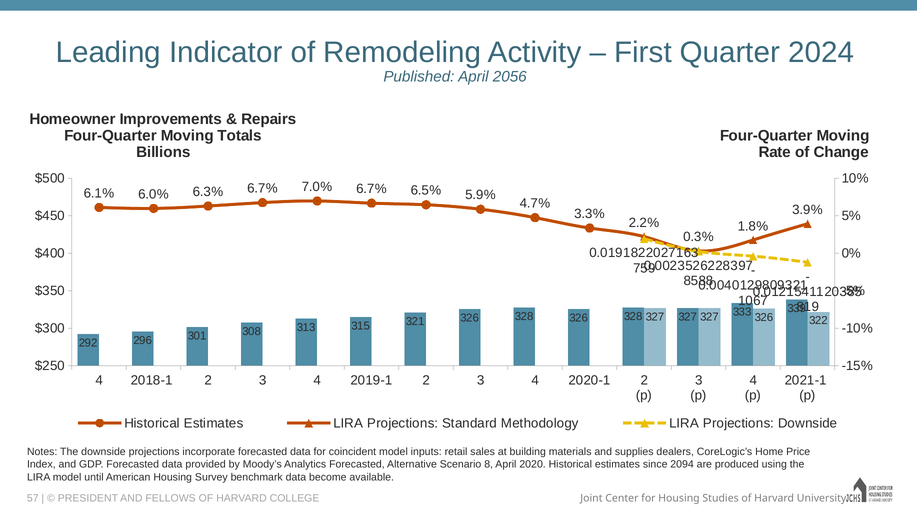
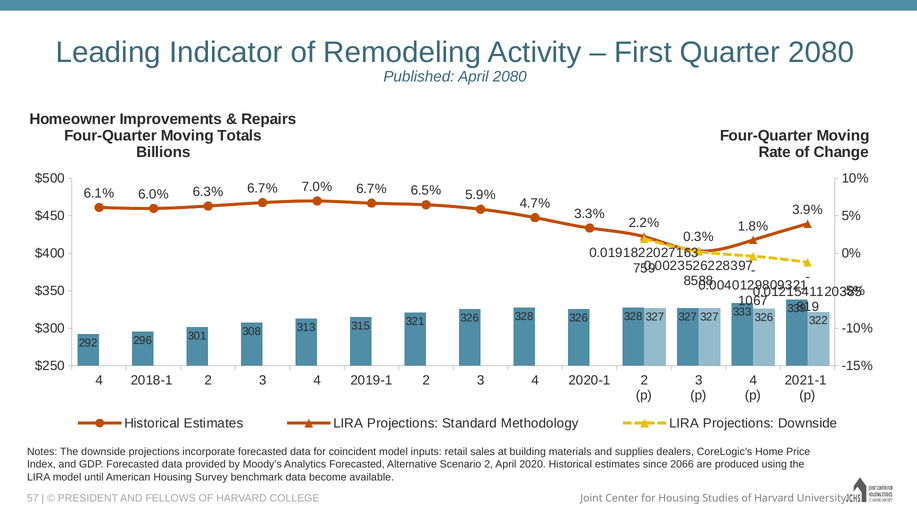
Quarter 2024: 2024 -> 2080
April 2056: 2056 -> 2080
Scenario 8: 8 -> 2
2094: 2094 -> 2066
